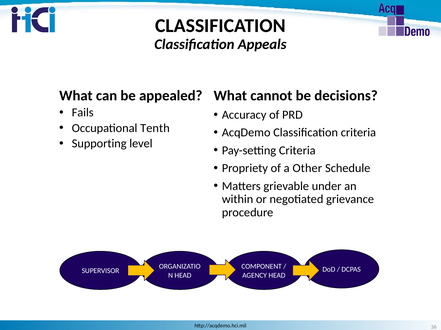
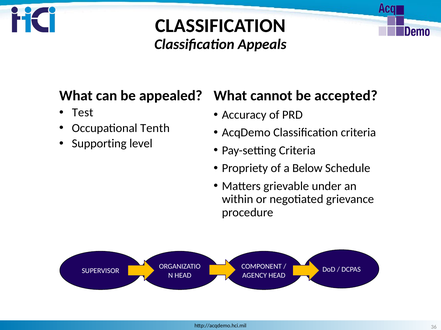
decisions: decisions -> accepted
Fails: Fails -> Test
Other: Other -> Below
